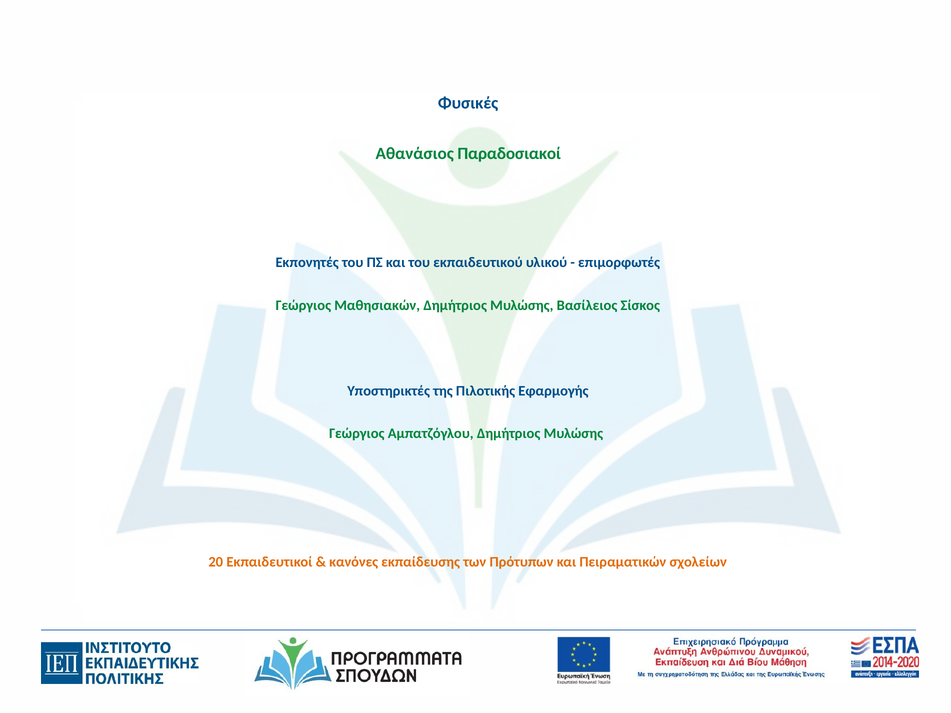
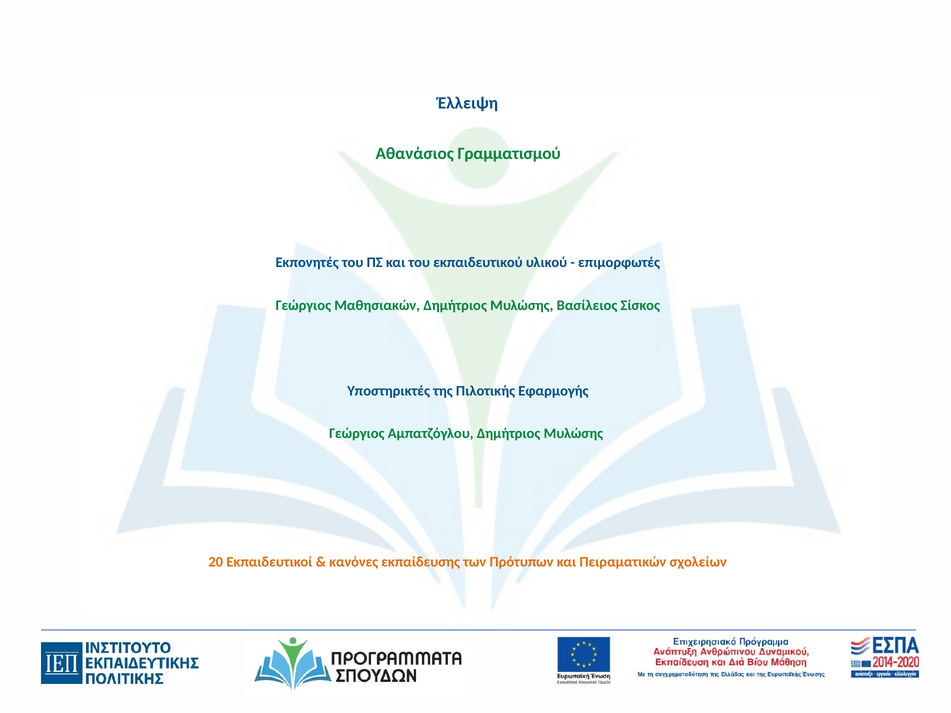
Φυσικές: Φυσικές -> Έλλειψη
Παραδοσιακοί: Παραδοσιακοί -> Γραμματισμού
